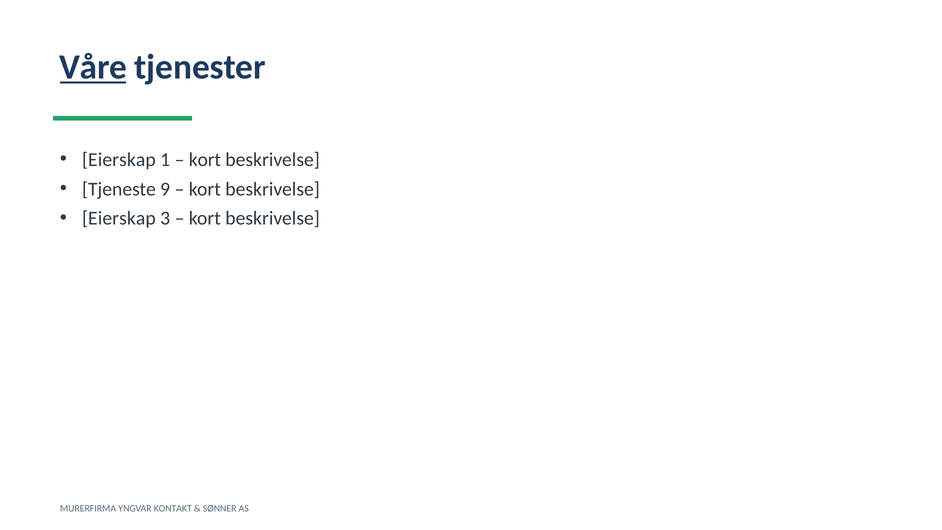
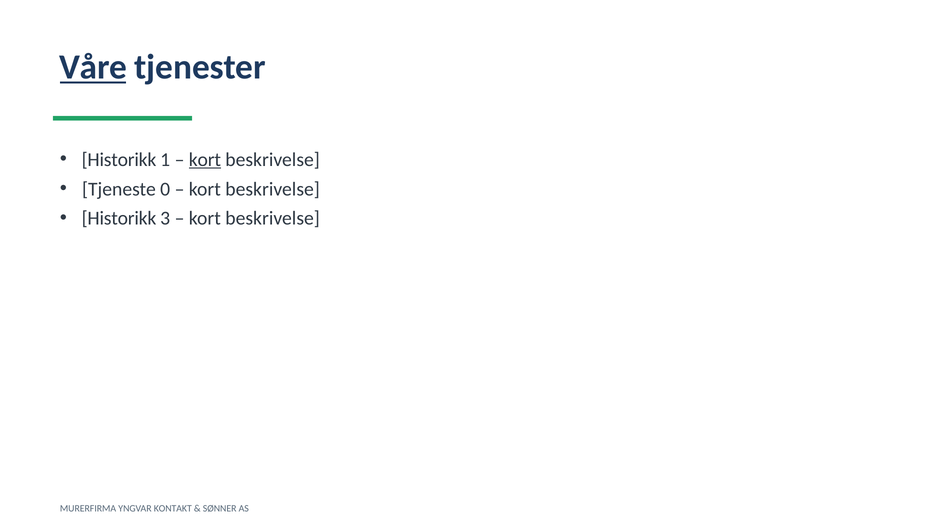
Eierskap at (119, 160): Eierskap -> Historikk
kort at (205, 160) underline: none -> present
9: 9 -> 0
Eierskap at (119, 218): Eierskap -> Historikk
